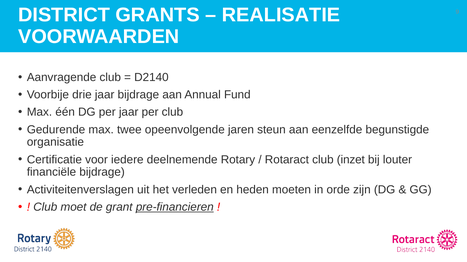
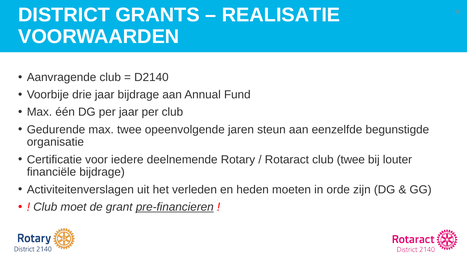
club inzet: inzet -> twee
